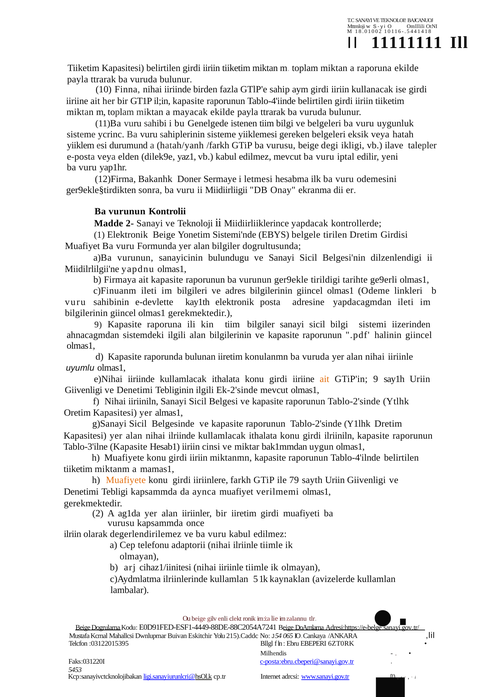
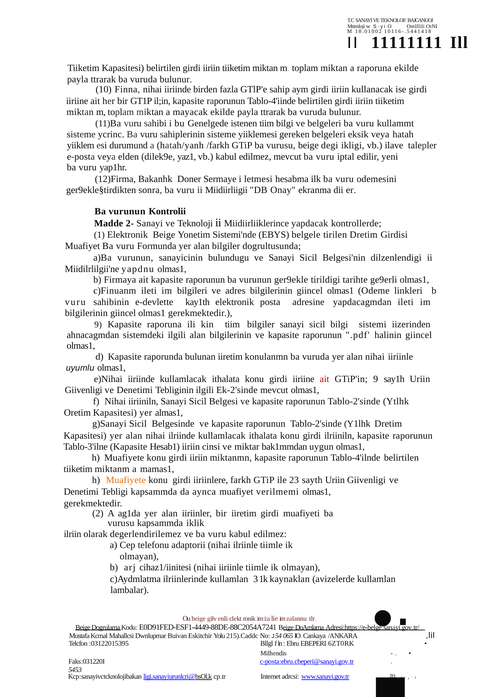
uygunluk: uygunluk -> kullammt
ait at (324, 379) colour: orange -> red
79: 79 -> 23
once: once -> iklik
5: 5 -> 3
